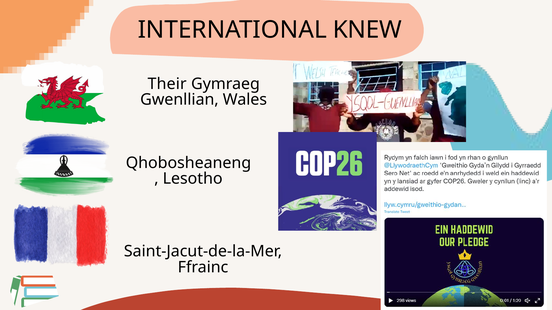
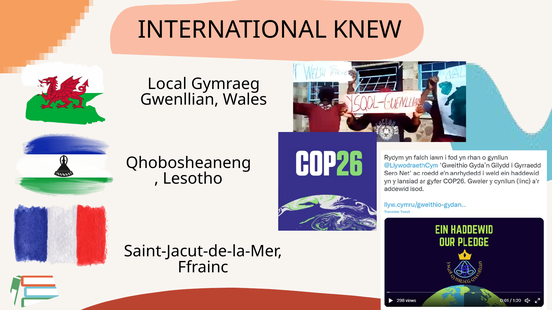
Their: Their -> Local
